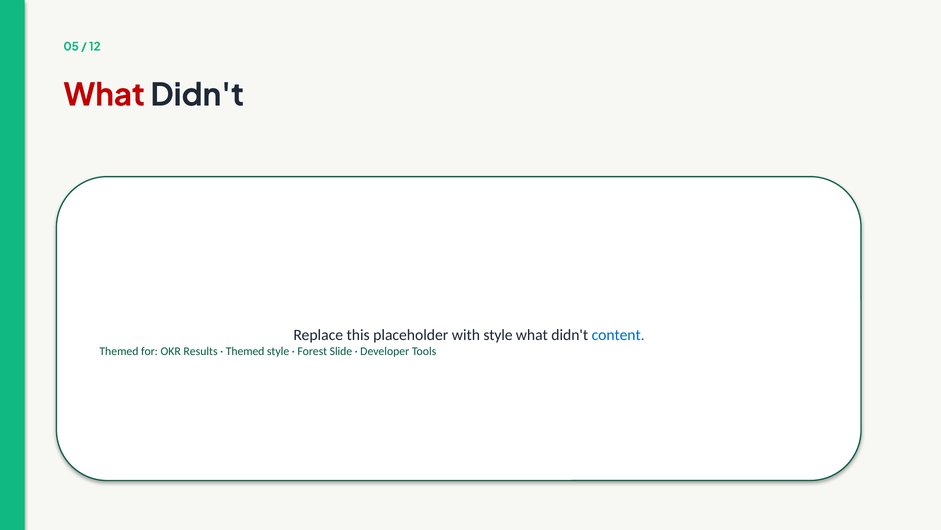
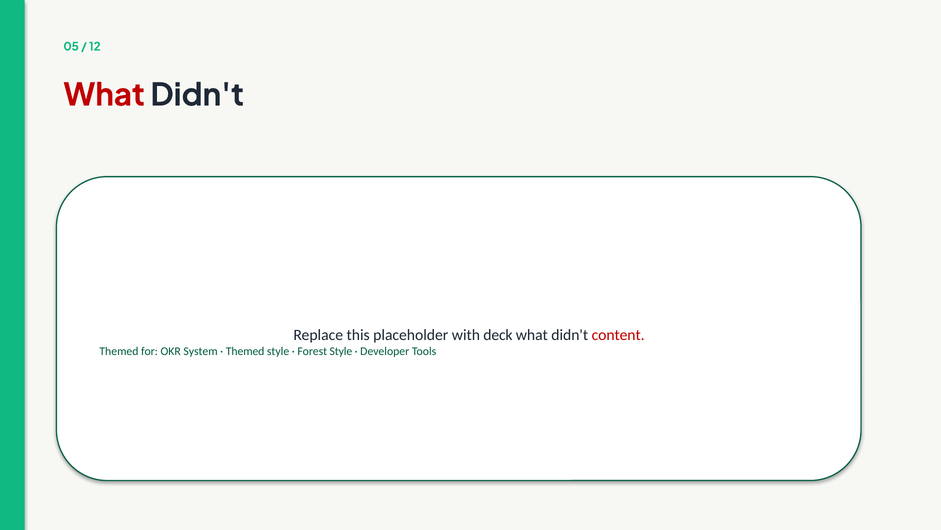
with style: style -> deck
content colour: blue -> red
Results: Results -> System
Forest Slide: Slide -> Style
